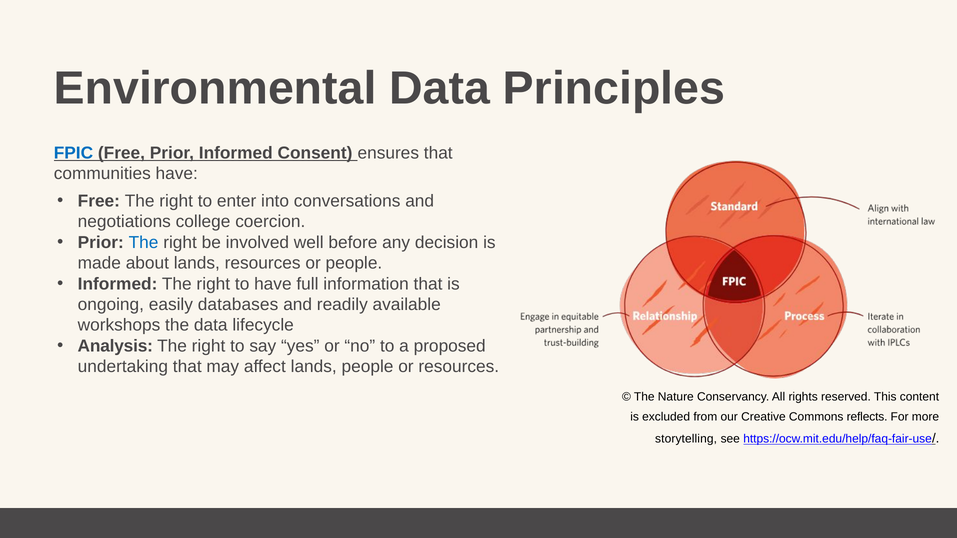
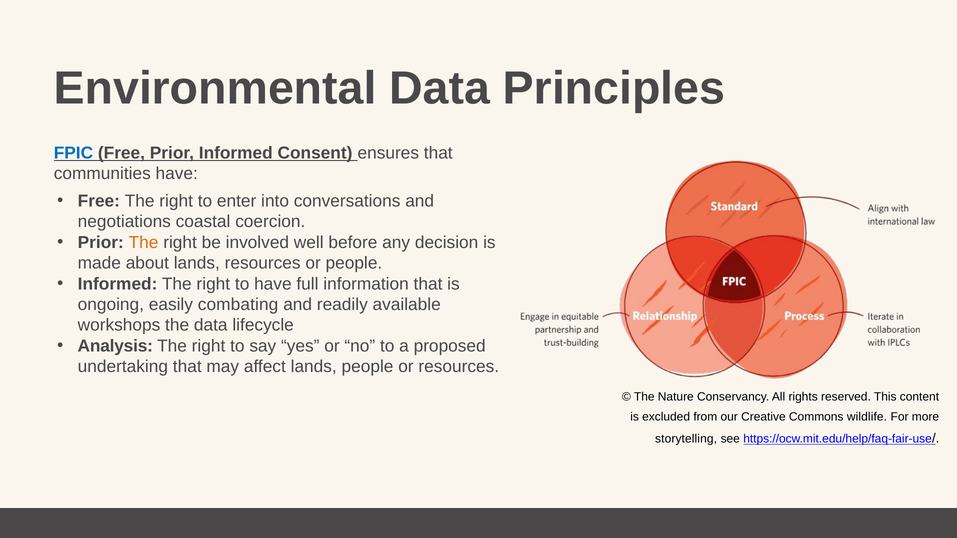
college: college -> coastal
The at (144, 243) colour: blue -> orange
databases: databases -> combating
reflects: reflects -> wildlife
